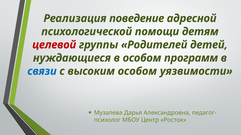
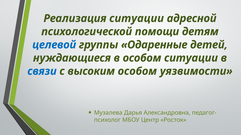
Реализация поведение: поведение -> ситуации
целевой colour: red -> blue
Родителей: Родителей -> Одаренные
особом программ: программ -> ситуации
